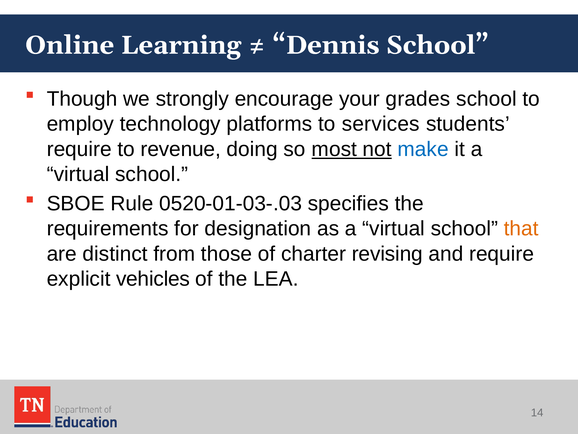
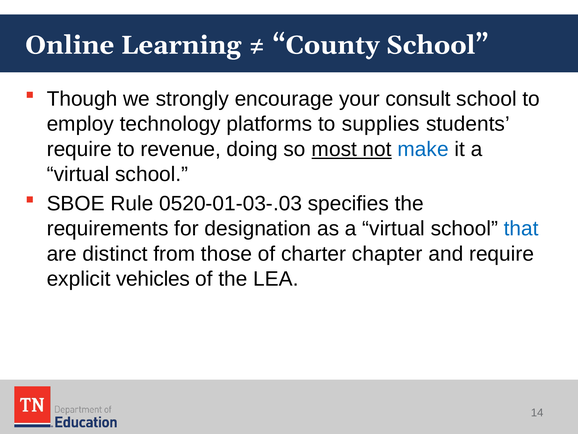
Dennis: Dennis -> County
grades: grades -> consult
services: services -> supplies
that colour: orange -> blue
revising: revising -> chapter
